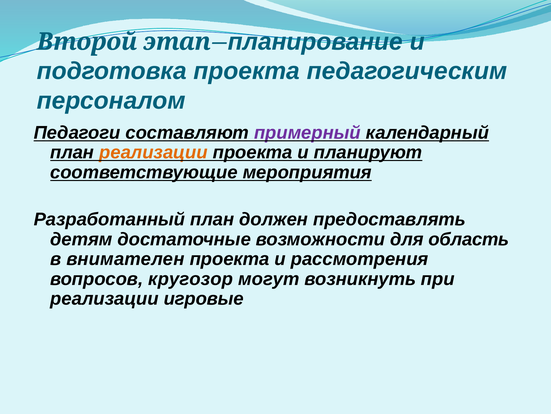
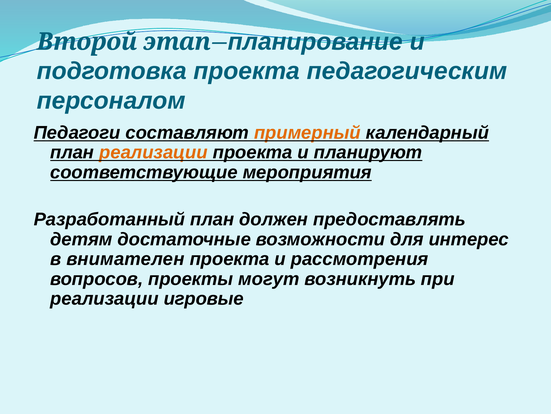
примерный colour: purple -> orange
область: область -> интерес
кругозор: кругозор -> проекты
